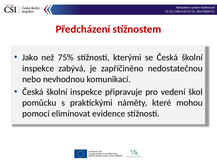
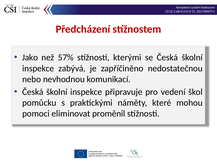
75%: 75% -> 57%
evidence: evidence -> proměnil
